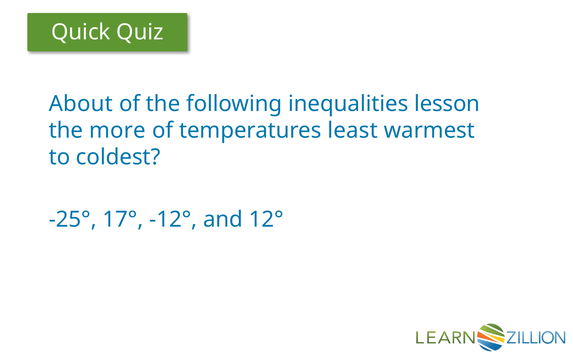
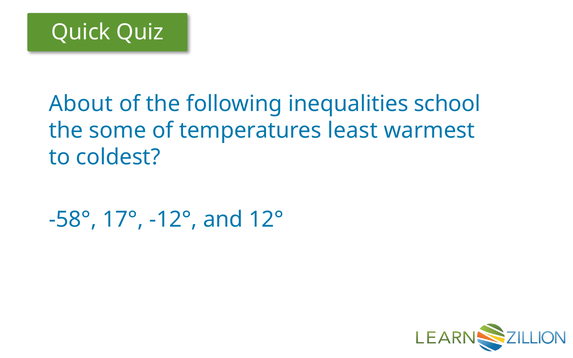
lesson: lesson -> school
more: more -> some
-25°: -25° -> -58°
